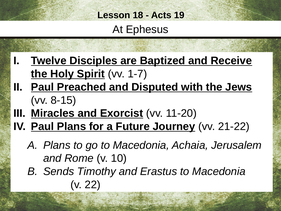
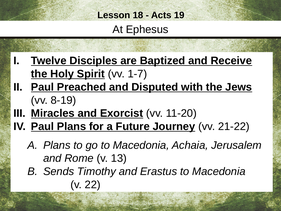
8-15: 8-15 -> 8-19
10: 10 -> 13
